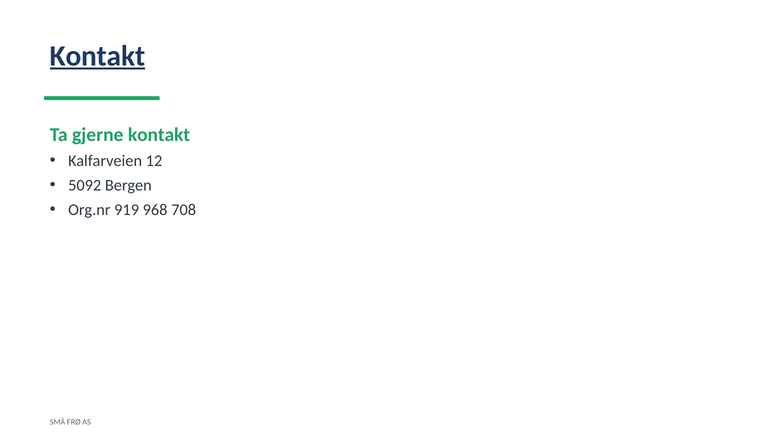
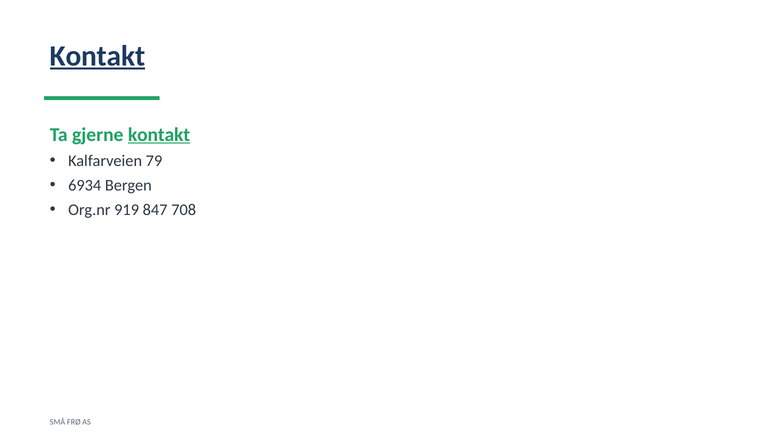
kontakt at (159, 135) underline: none -> present
12: 12 -> 79
5092: 5092 -> 6934
968: 968 -> 847
